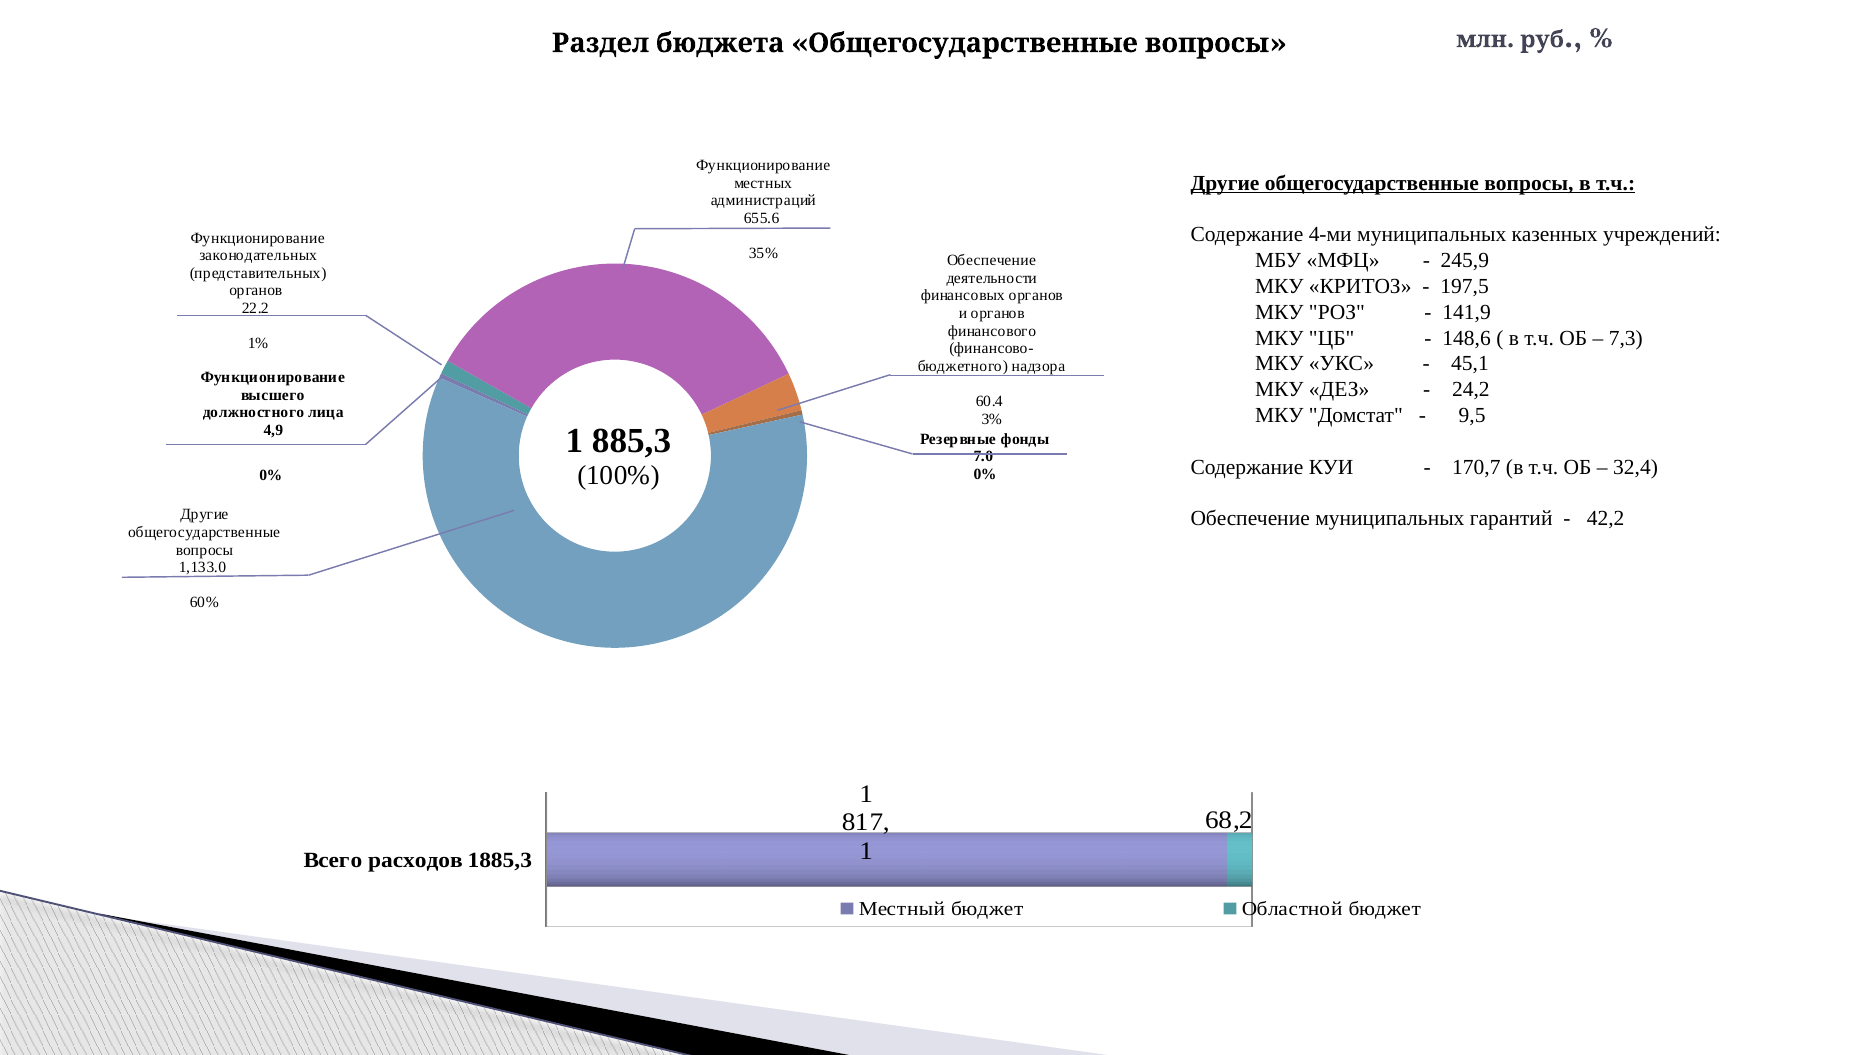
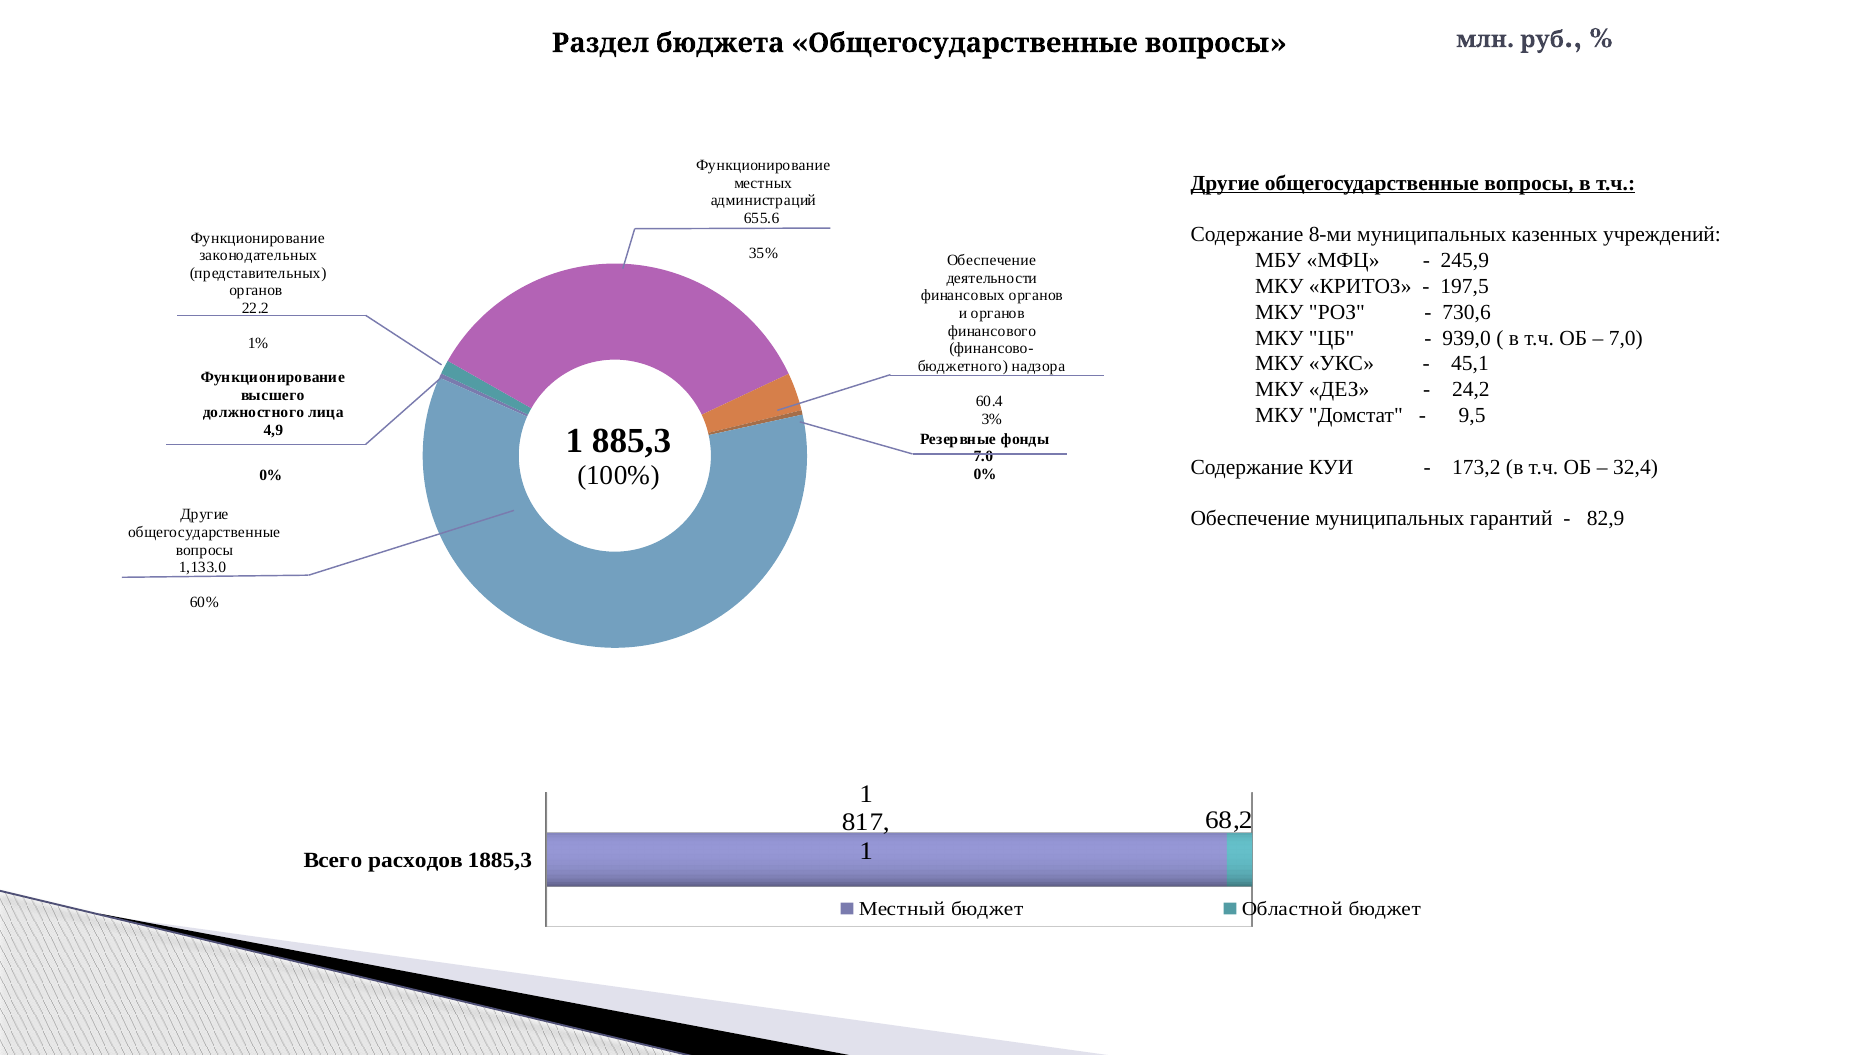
4-ми: 4-ми -> 8-ми
141,9: 141,9 -> 730,6
148,6: 148,6 -> 939,0
7,3: 7,3 -> 7,0
170,7: 170,7 -> 173,2
42,2: 42,2 -> 82,9
